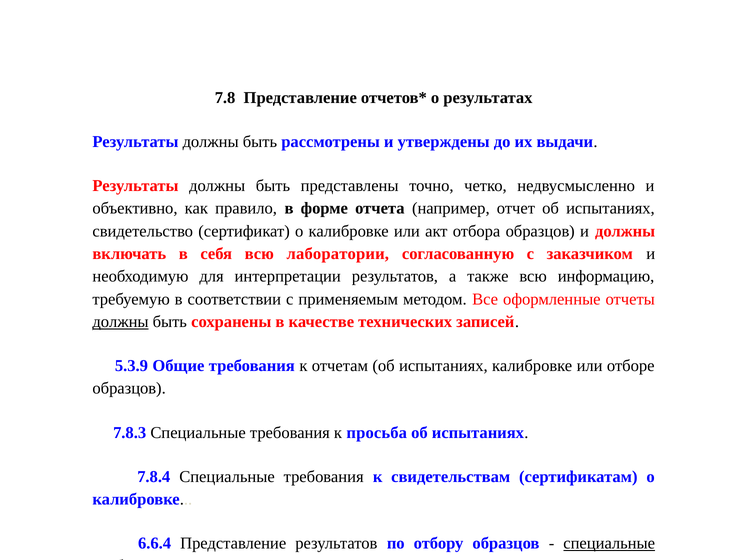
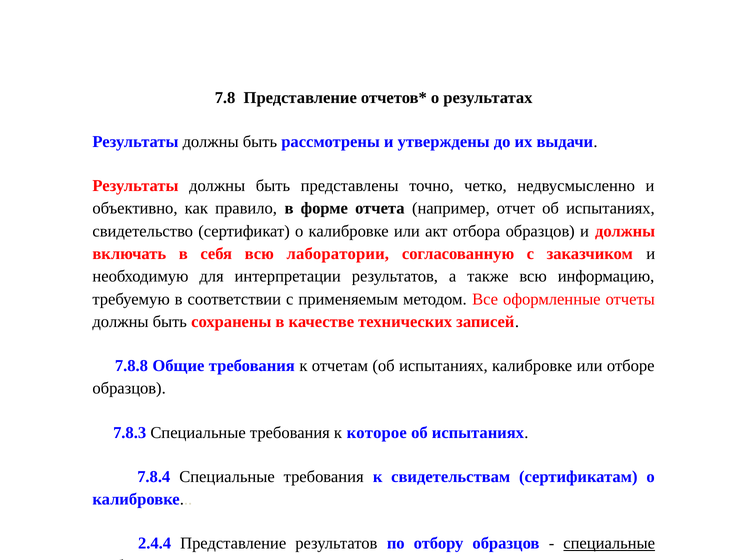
должны at (121, 322) underline: present -> none
5.3.9: 5.3.9 -> 7.8.8
просьба: просьба -> которое
6.6.4: 6.6.4 -> 2.4.4
